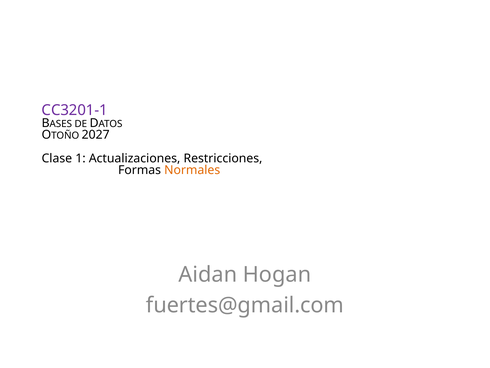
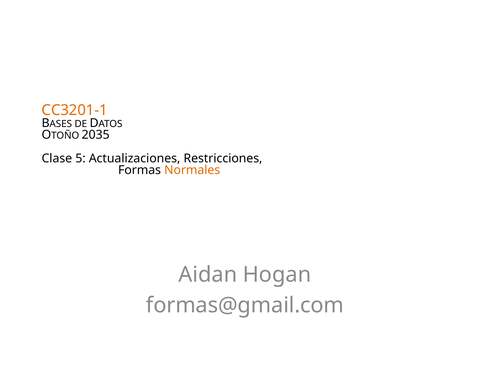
CC3201-1 colour: purple -> orange
2027: 2027 -> 2035
1: 1 -> 5
fuertes@gmail.com: fuertes@gmail.com -> formas@gmail.com
